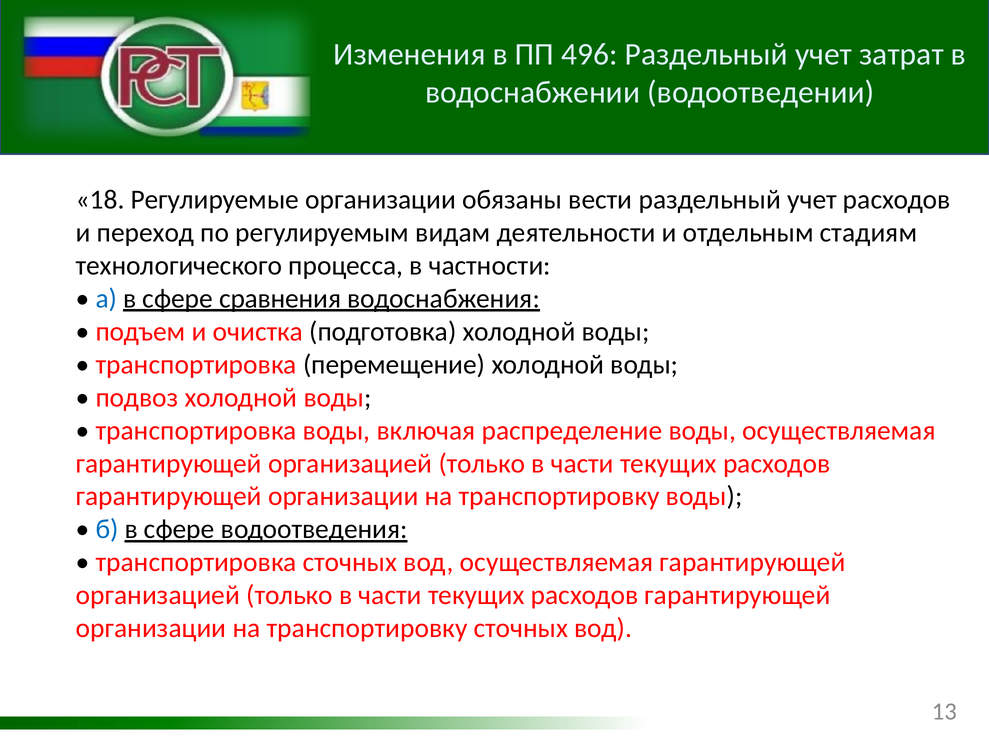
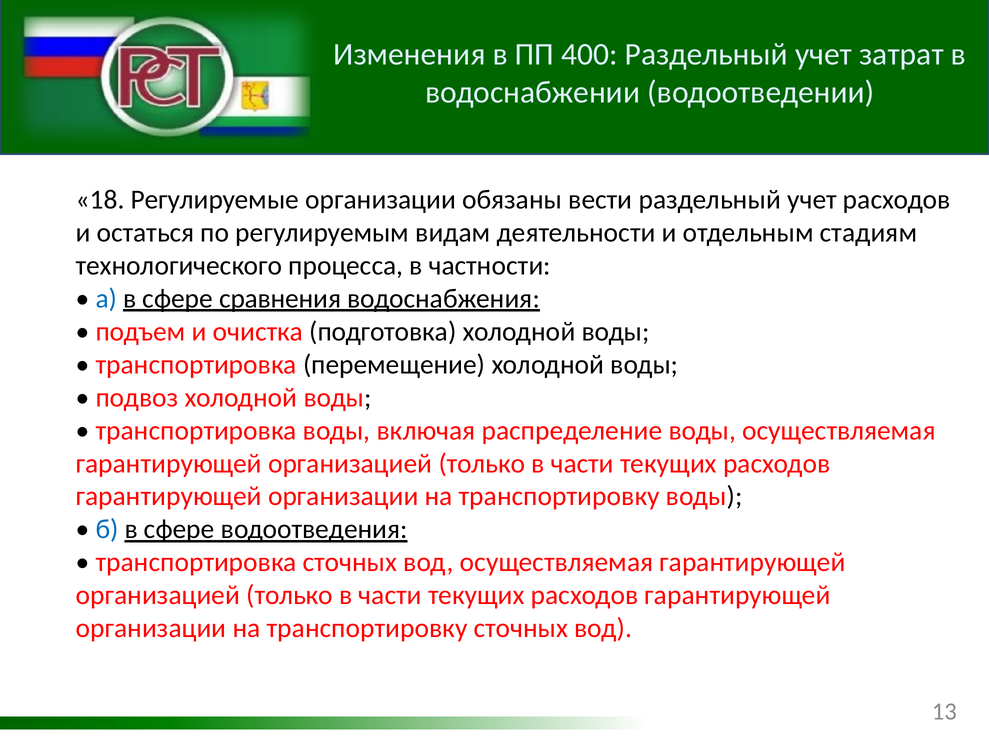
496: 496 -> 400
переход: переход -> остаться
